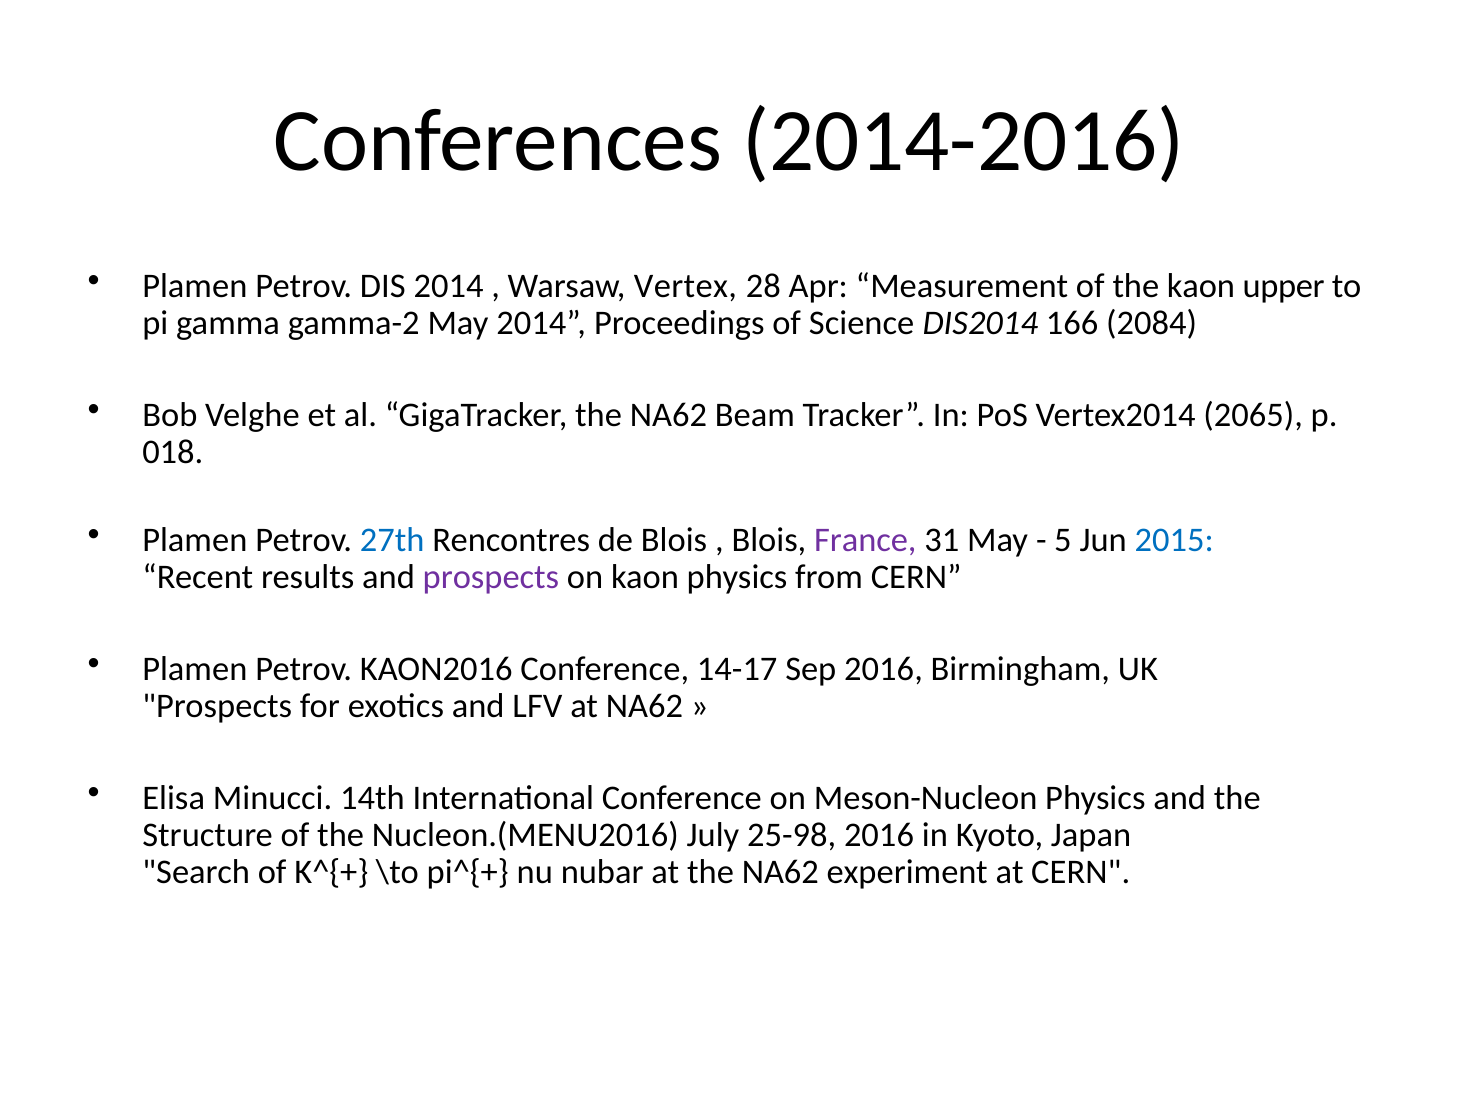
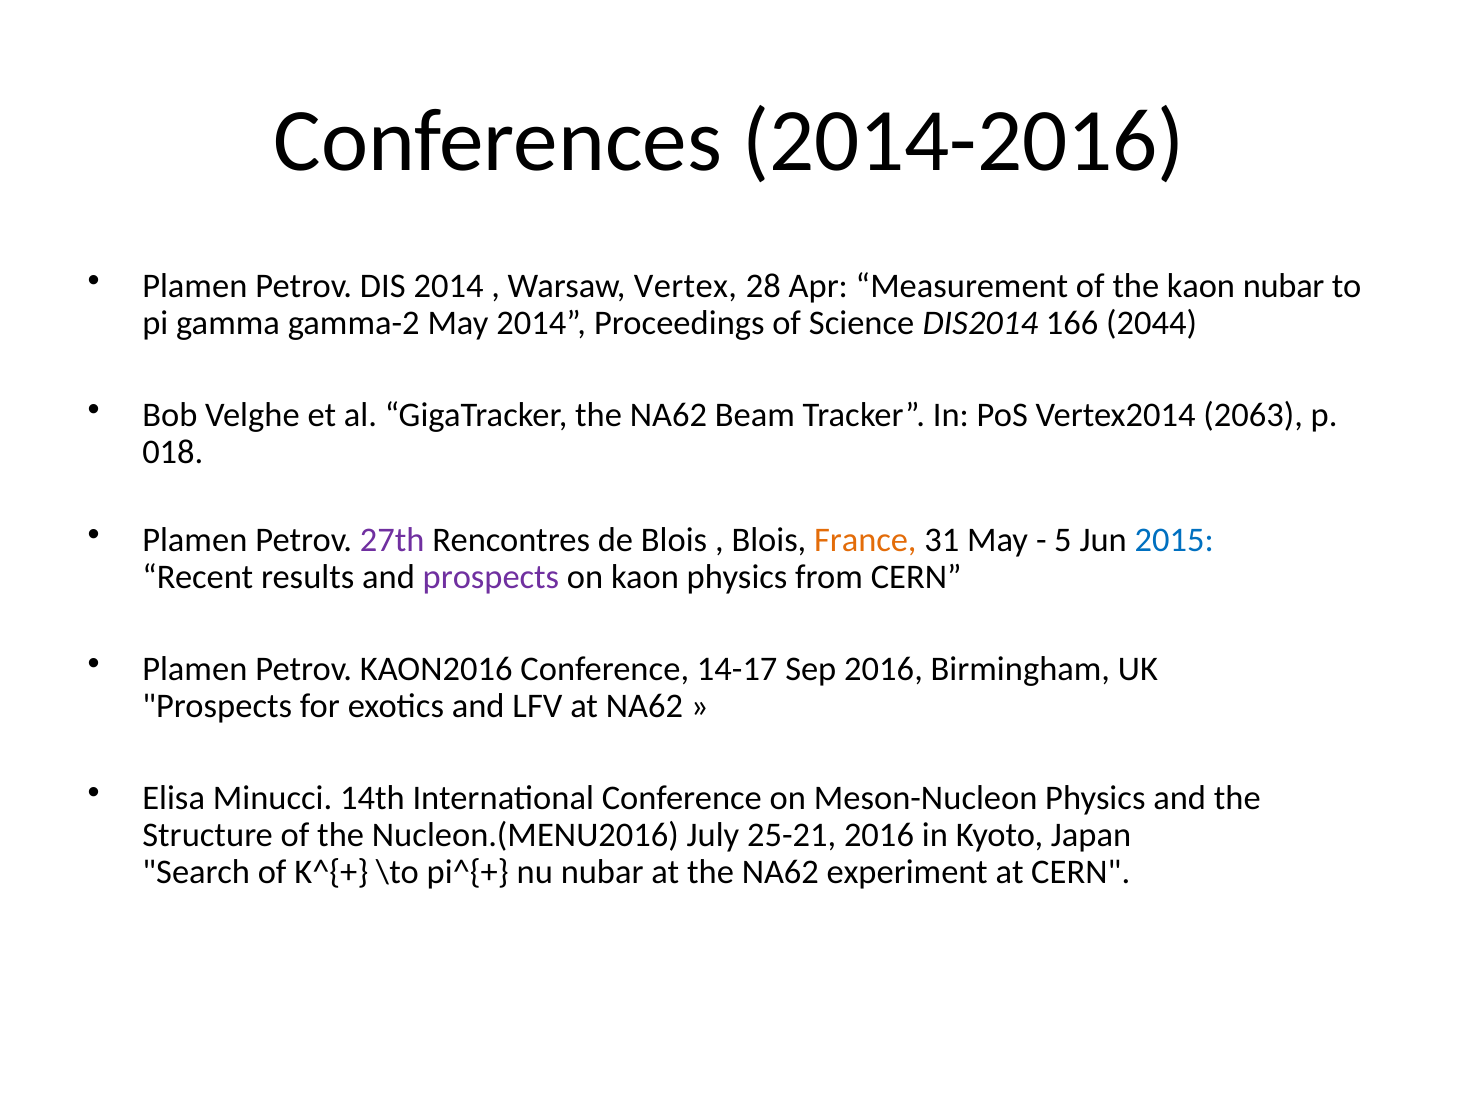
kaon upper: upper -> nubar
2084: 2084 -> 2044
2065: 2065 -> 2063
27th colour: blue -> purple
France colour: purple -> orange
25-98: 25-98 -> 25-21
